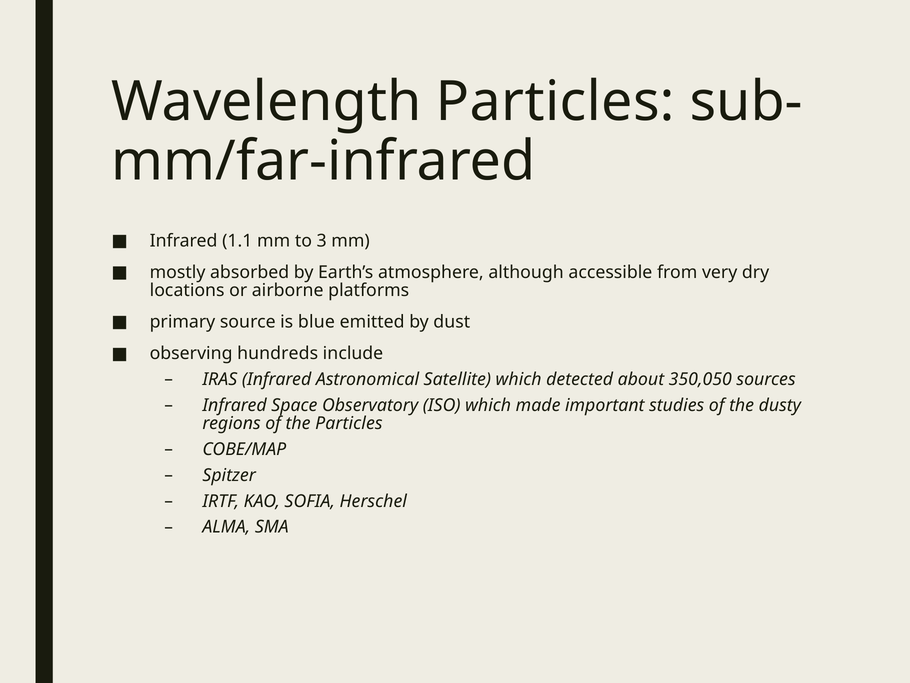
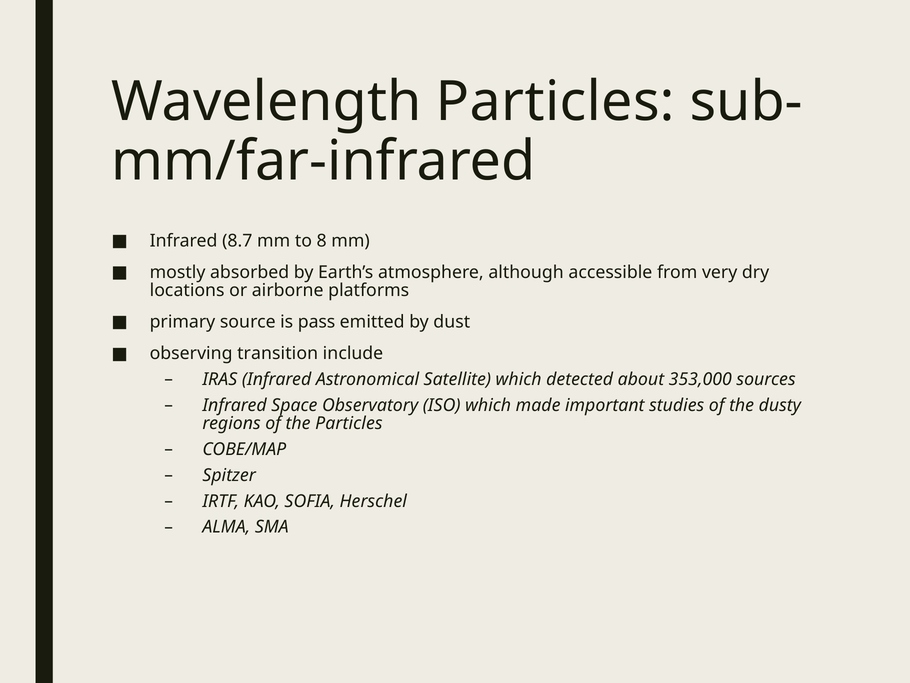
1.1: 1.1 -> 8.7
3: 3 -> 8
blue: blue -> pass
hundreds: hundreds -> transition
350,050: 350,050 -> 353,000
